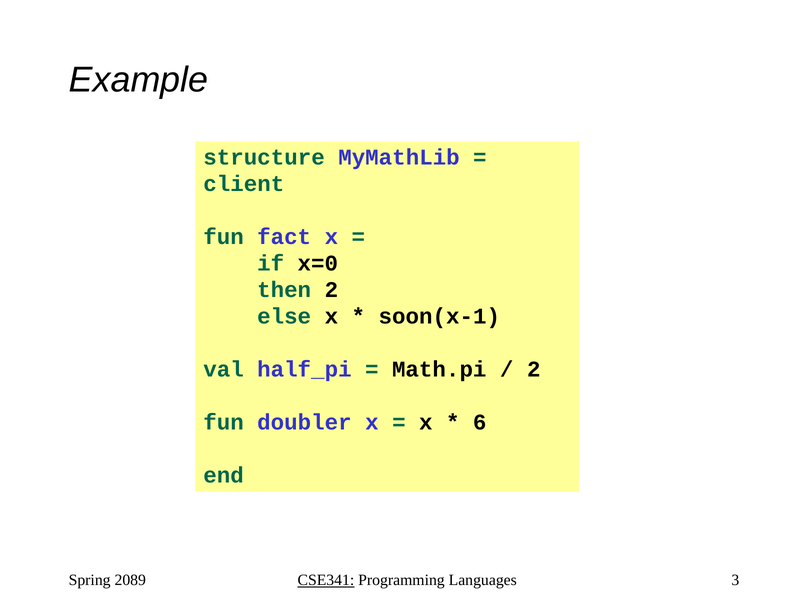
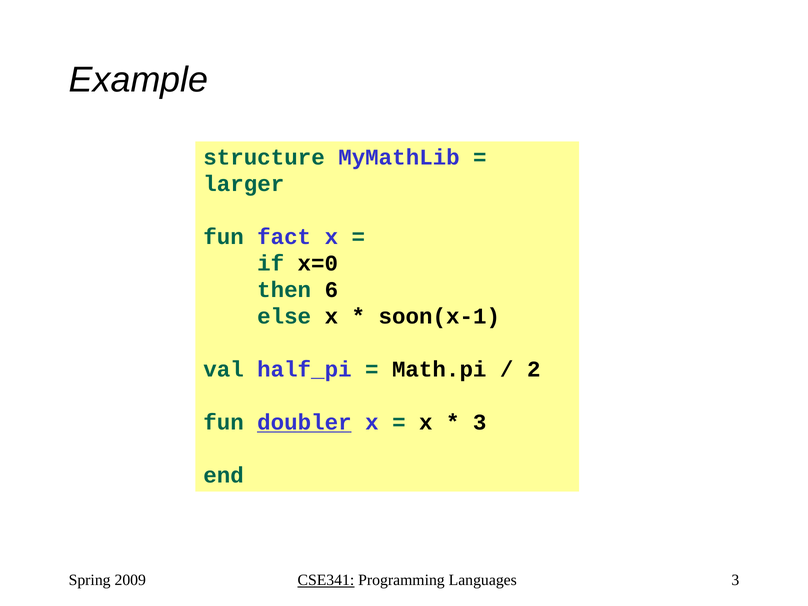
client: client -> larger
then 2: 2 -> 6
doubler underline: none -> present
6 at (480, 422): 6 -> 3
2089: 2089 -> 2009
